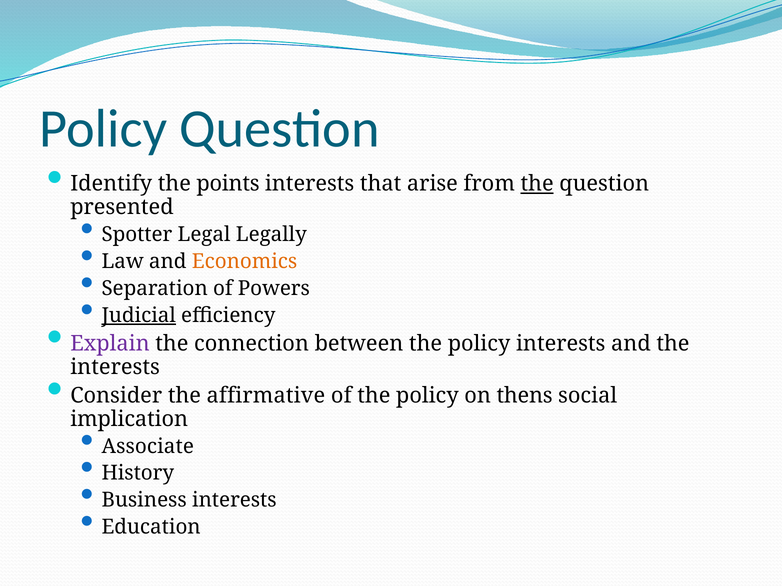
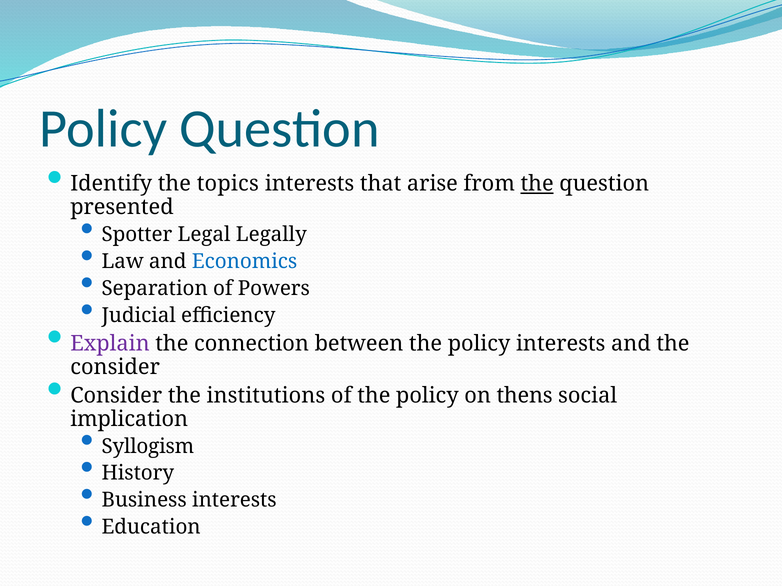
points: points -> topics
Economics colour: orange -> blue
Judicial underline: present -> none
interests at (115, 367): interests -> consider
affirmative: affirmative -> institutions
Associate: Associate -> Syllogism
